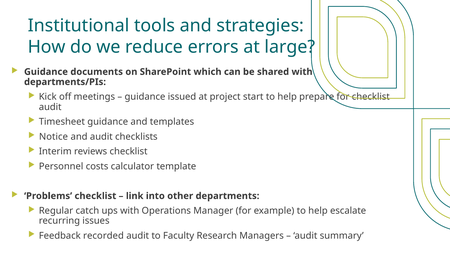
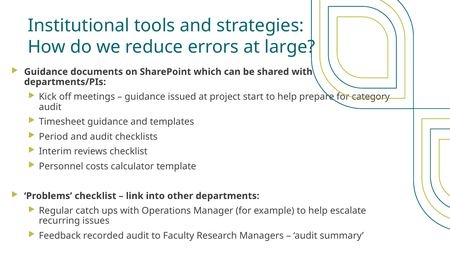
for checklist: checklist -> category
Notice: Notice -> Period
